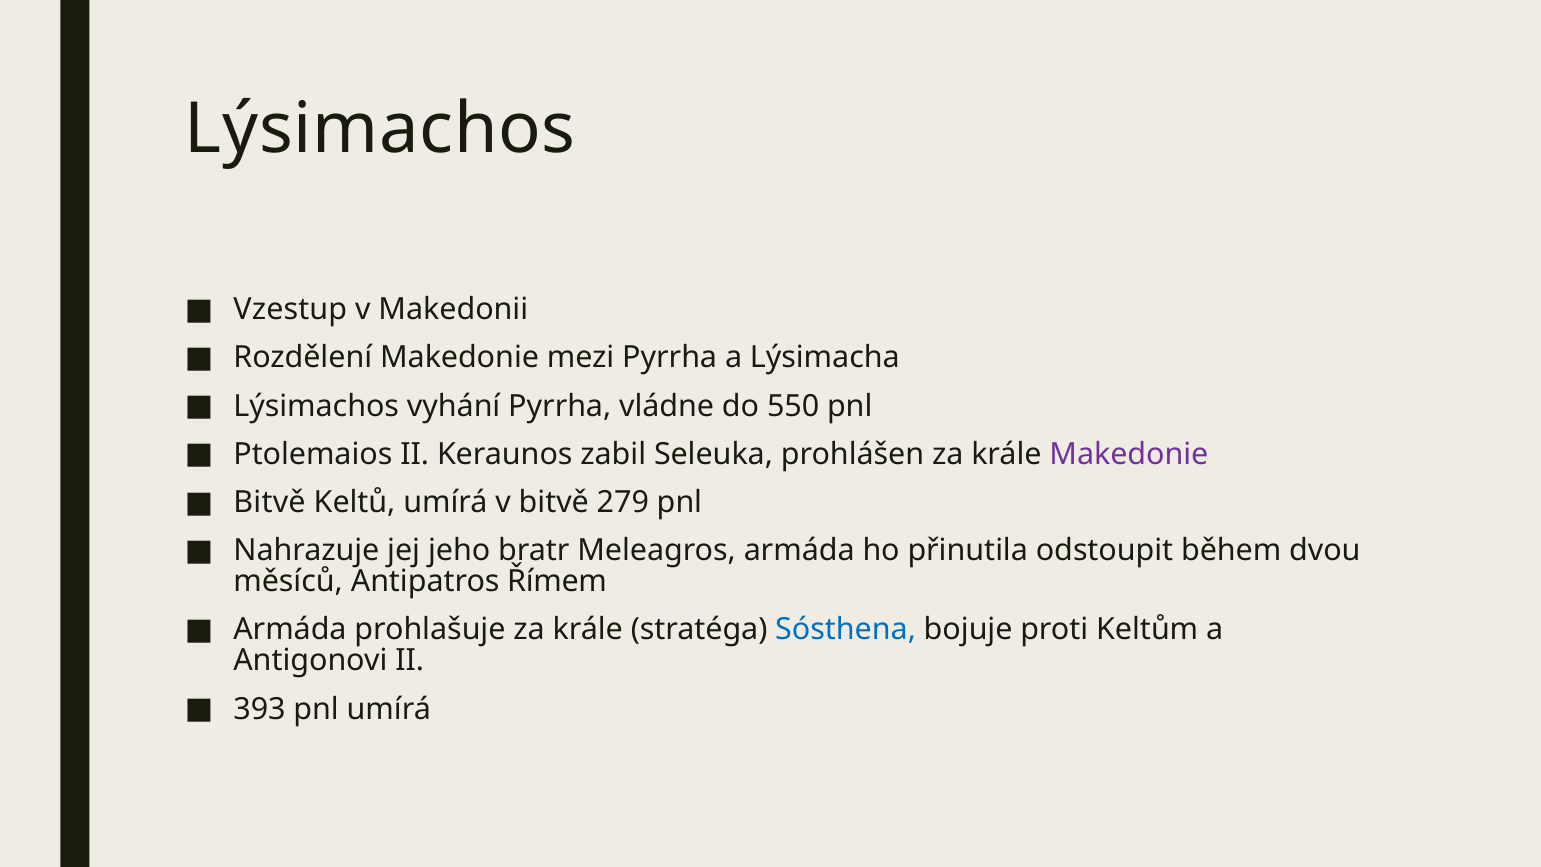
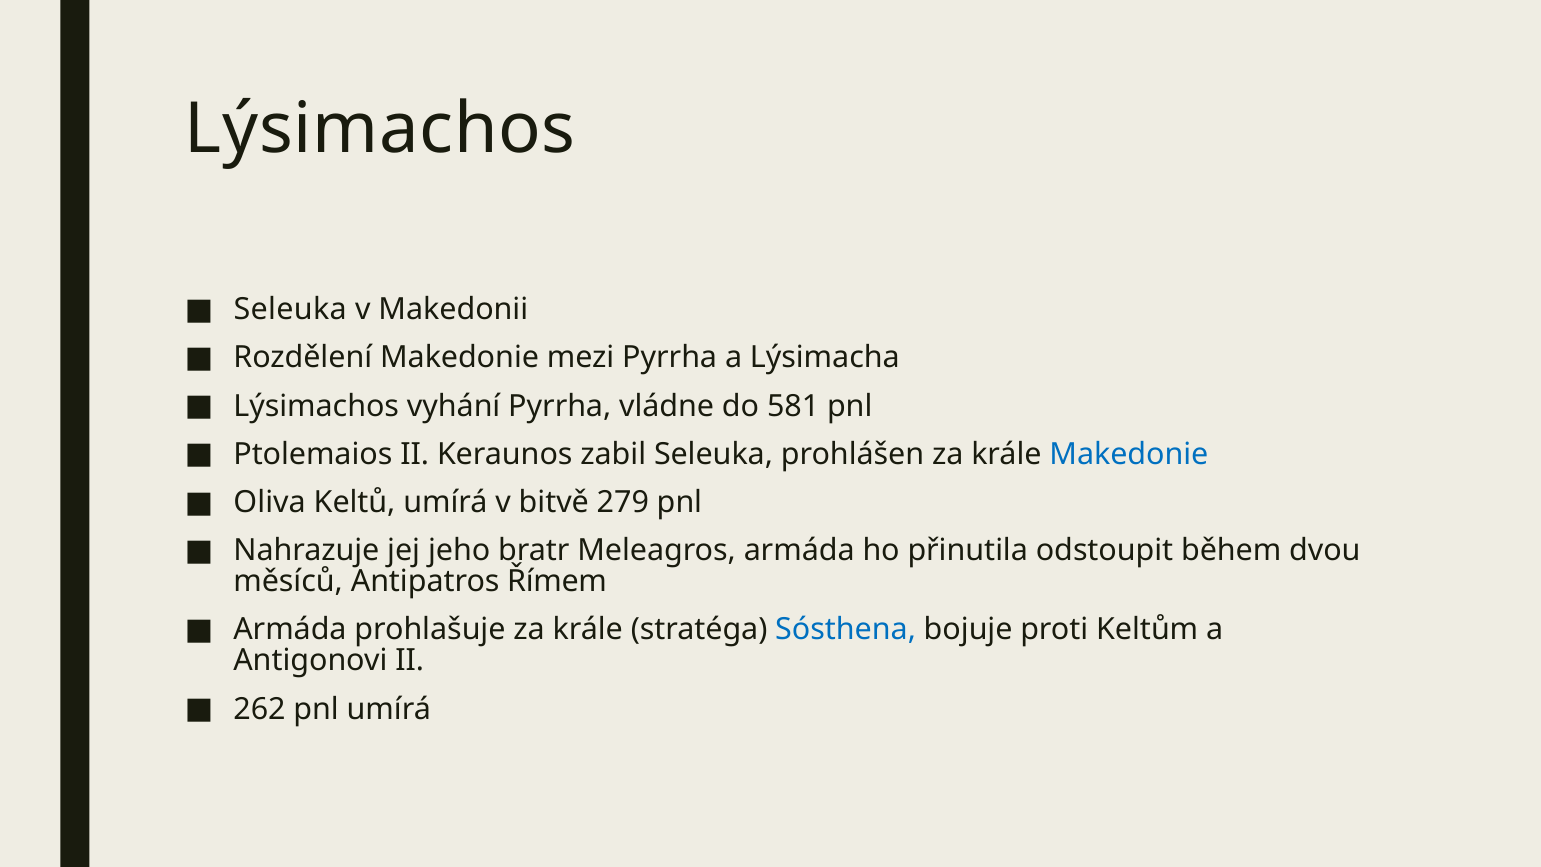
Vzestup at (290, 309): Vzestup -> Seleuka
550: 550 -> 581
Makedonie at (1129, 454) colour: purple -> blue
Bitvě at (270, 502): Bitvě -> Oliva
393: 393 -> 262
